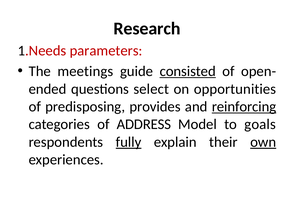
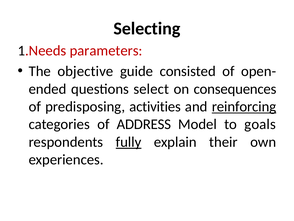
Research: Research -> Selecting
meetings: meetings -> objective
consisted underline: present -> none
opportunities: opportunities -> consequences
provides: provides -> activities
own underline: present -> none
